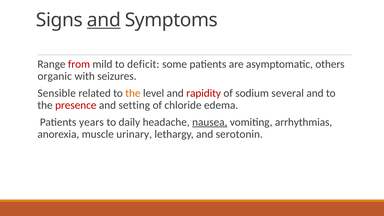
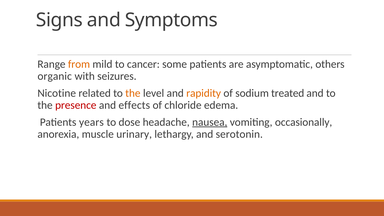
and at (104, 20) underline: present -> none
from colour: red -> orange
deficit: deficit -> cancer
Sensible: Sensible -> Nicotine
rapidity colour: red -> orange
several: several -> treated
setting: setting -> effects
daily: daily -> dose
arrhythmias: arrhythmias -> occasionally
